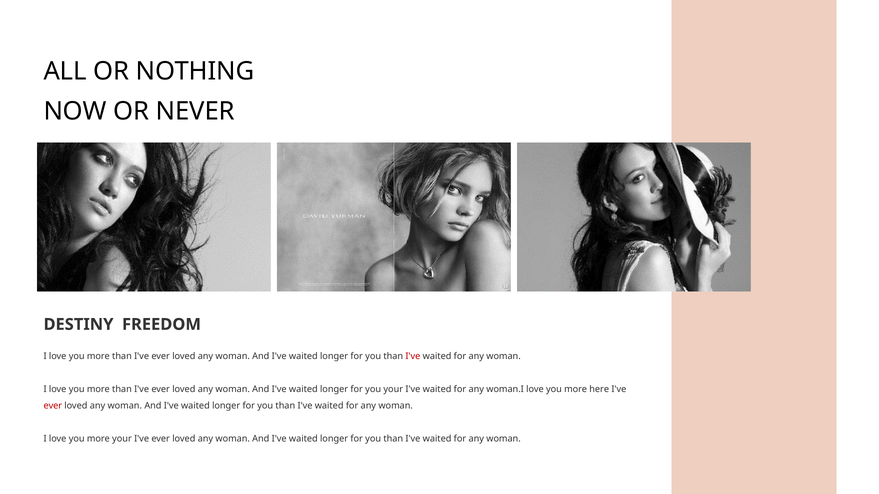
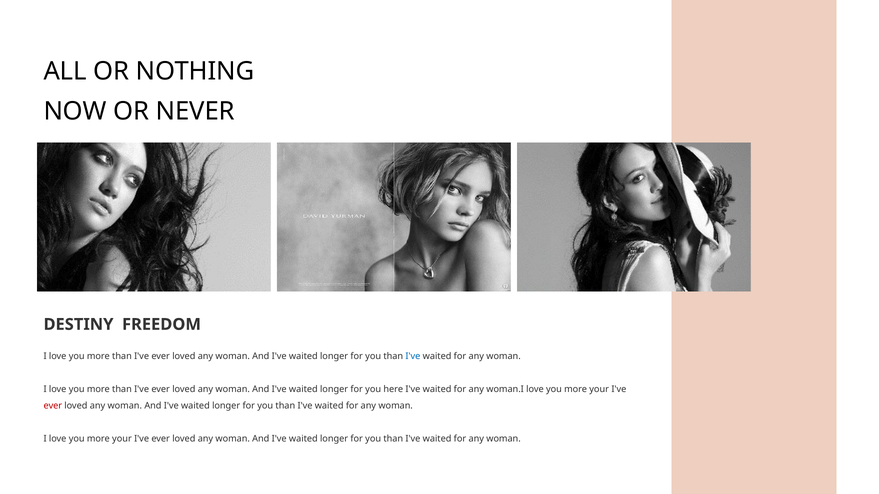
I've at (413, 357) colour: red -> blue
you your: your -> here
here at (599, 390): here -> your
